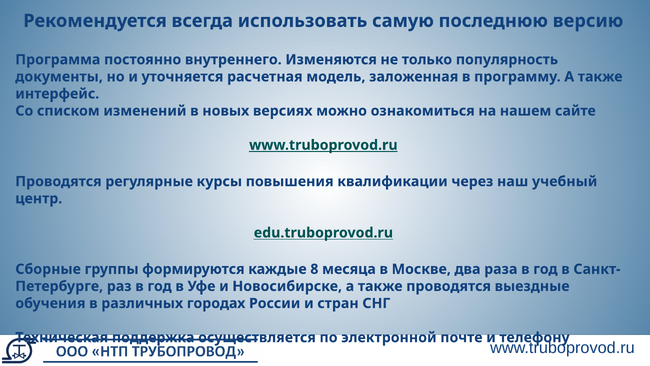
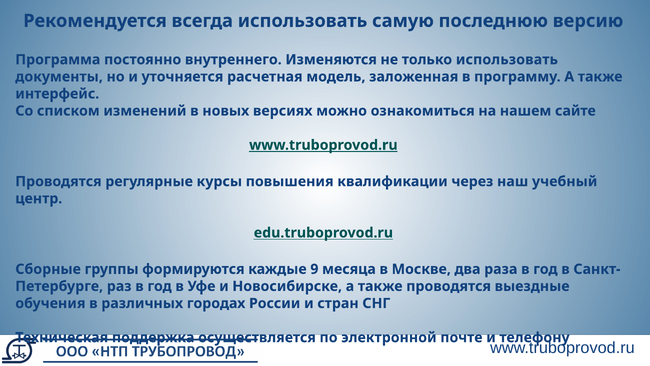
только популярность: популярность -> использовать
8: 8 -> 9
